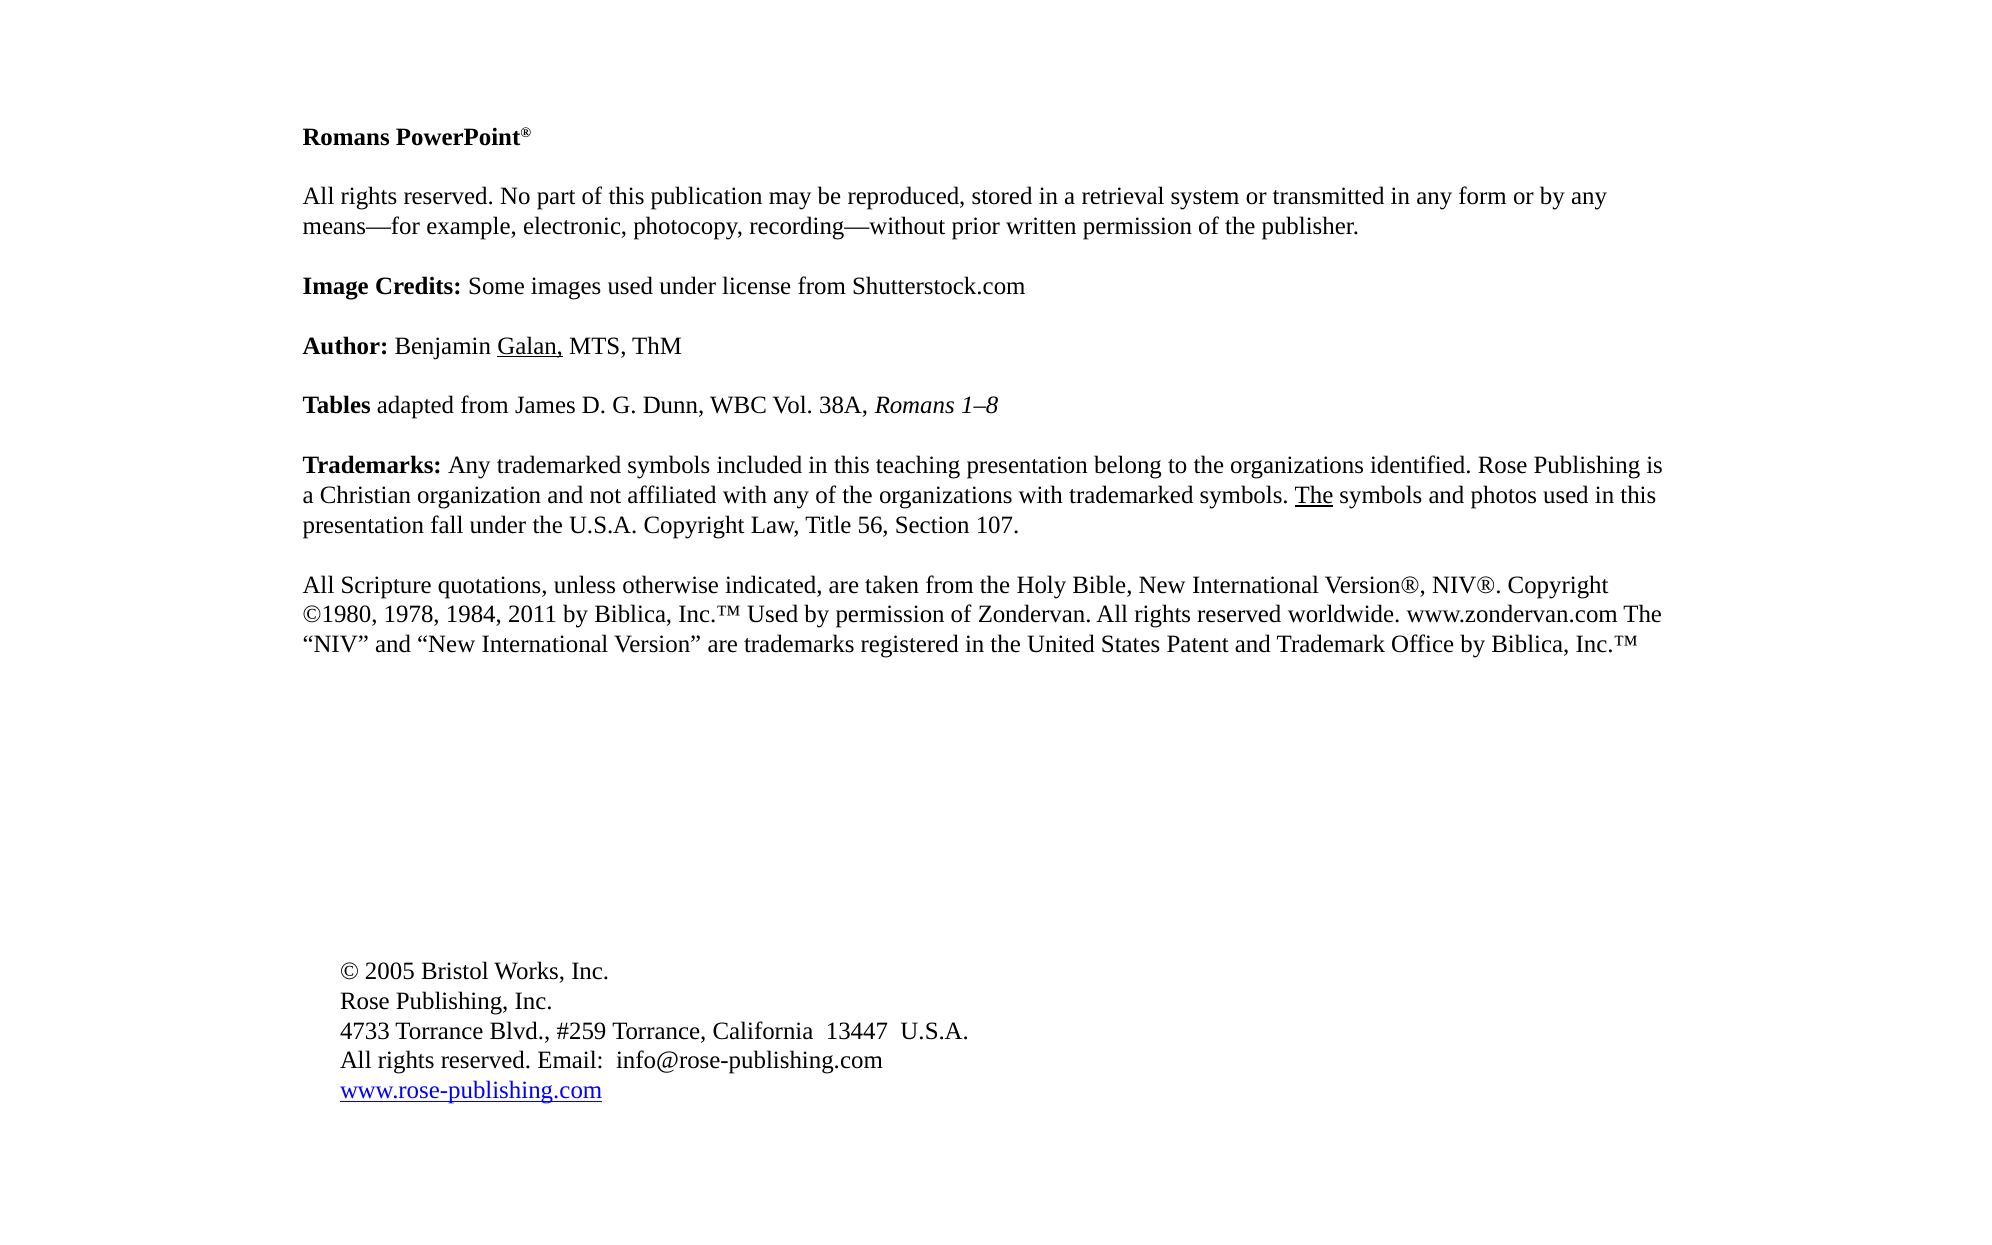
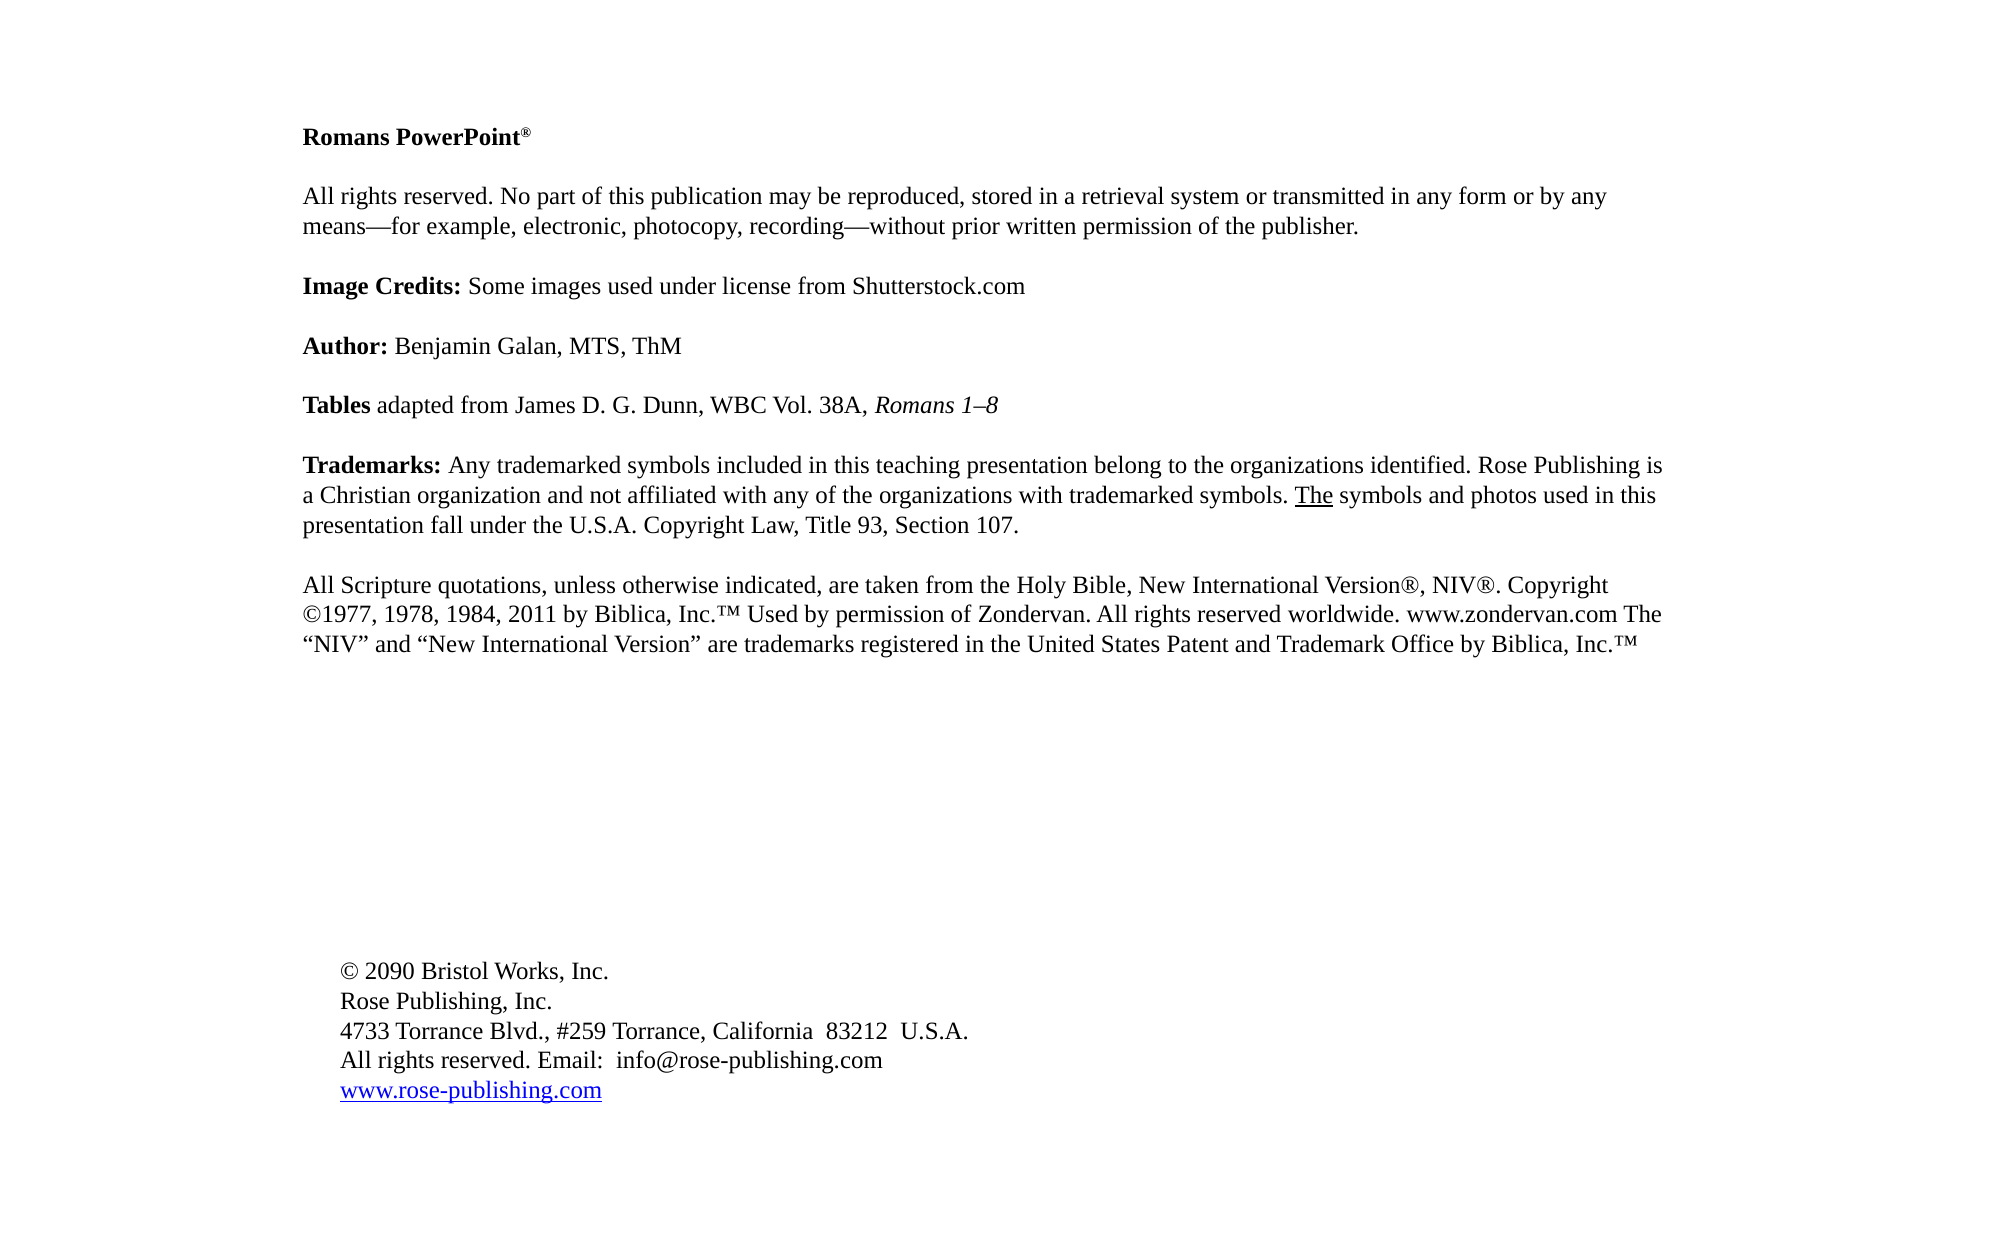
Galan underline: present -> none
56: 56 -> 93
©1980: ©1980 -> ©1977
2005: 2005 -> 2090
13447: 13447 -> 83212
